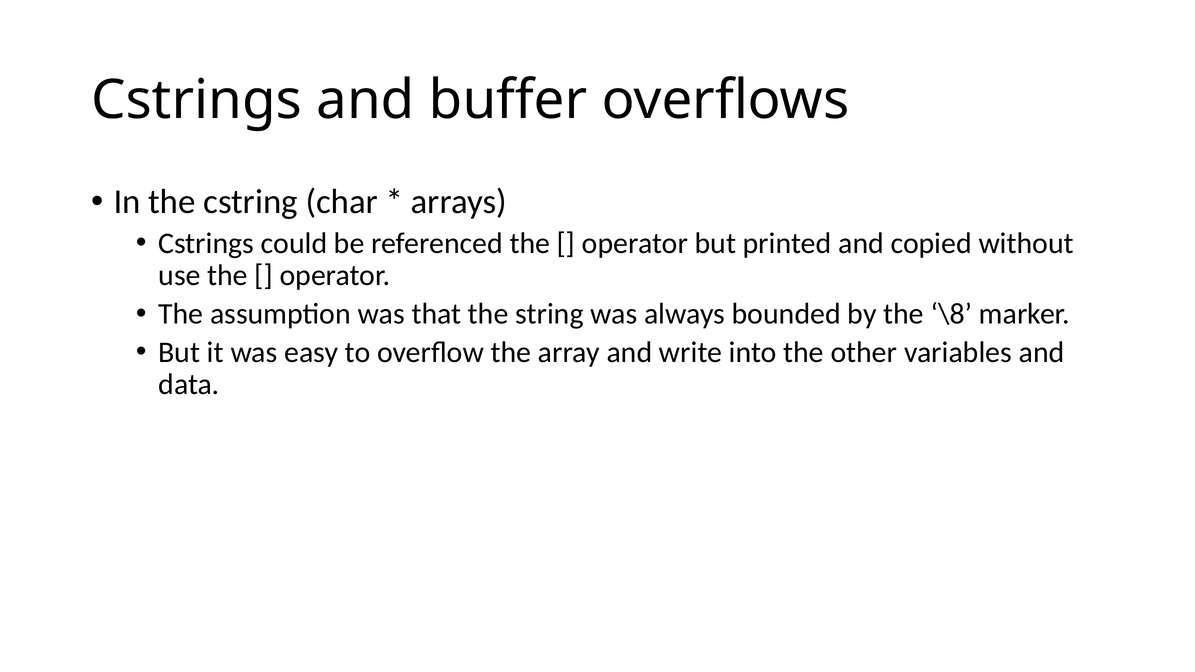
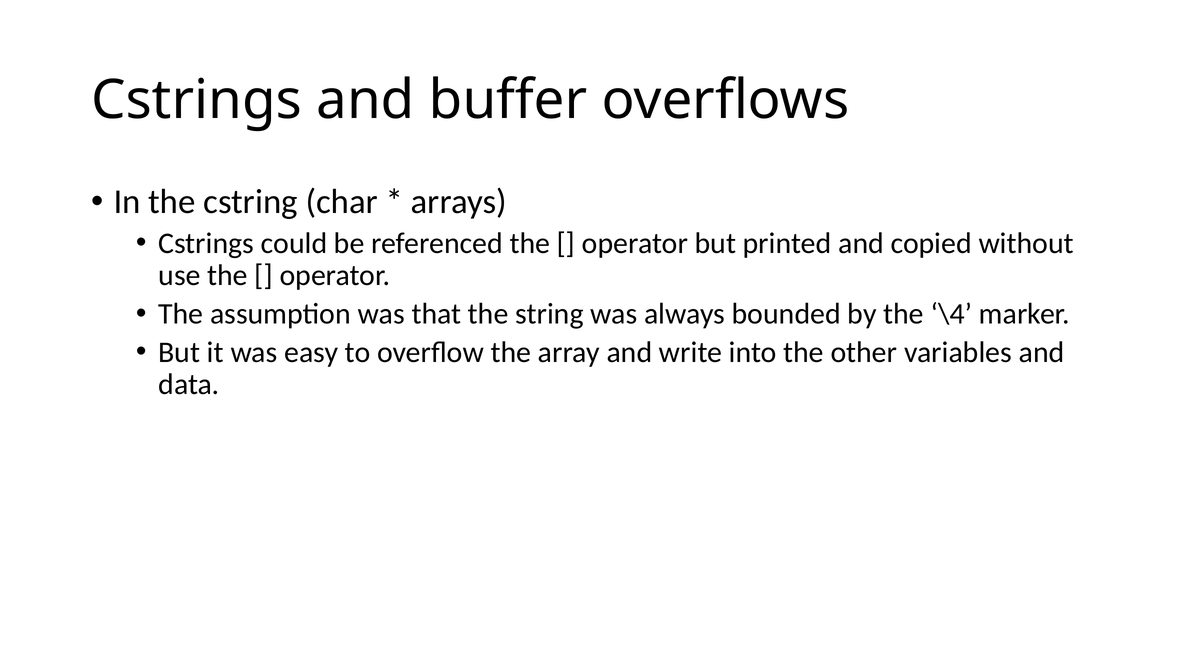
\8: \8 -> \4
